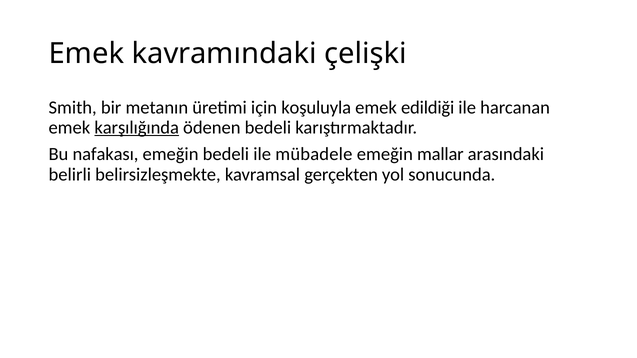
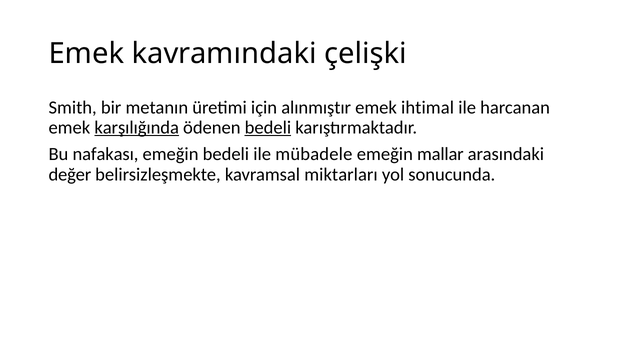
koşuluyla: koşuluyla -> alınmıştır
edildiği: edildiği -> ihtimal
bedeli at (268, 128) underline: none -> present
belirli: belirli -> değer
gerçekten: gerçekten -> miktarları
